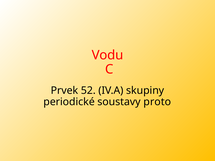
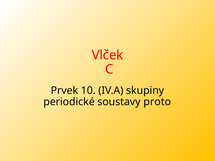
Vodu: Vodu -> Vlček
52: 52 -> 10
